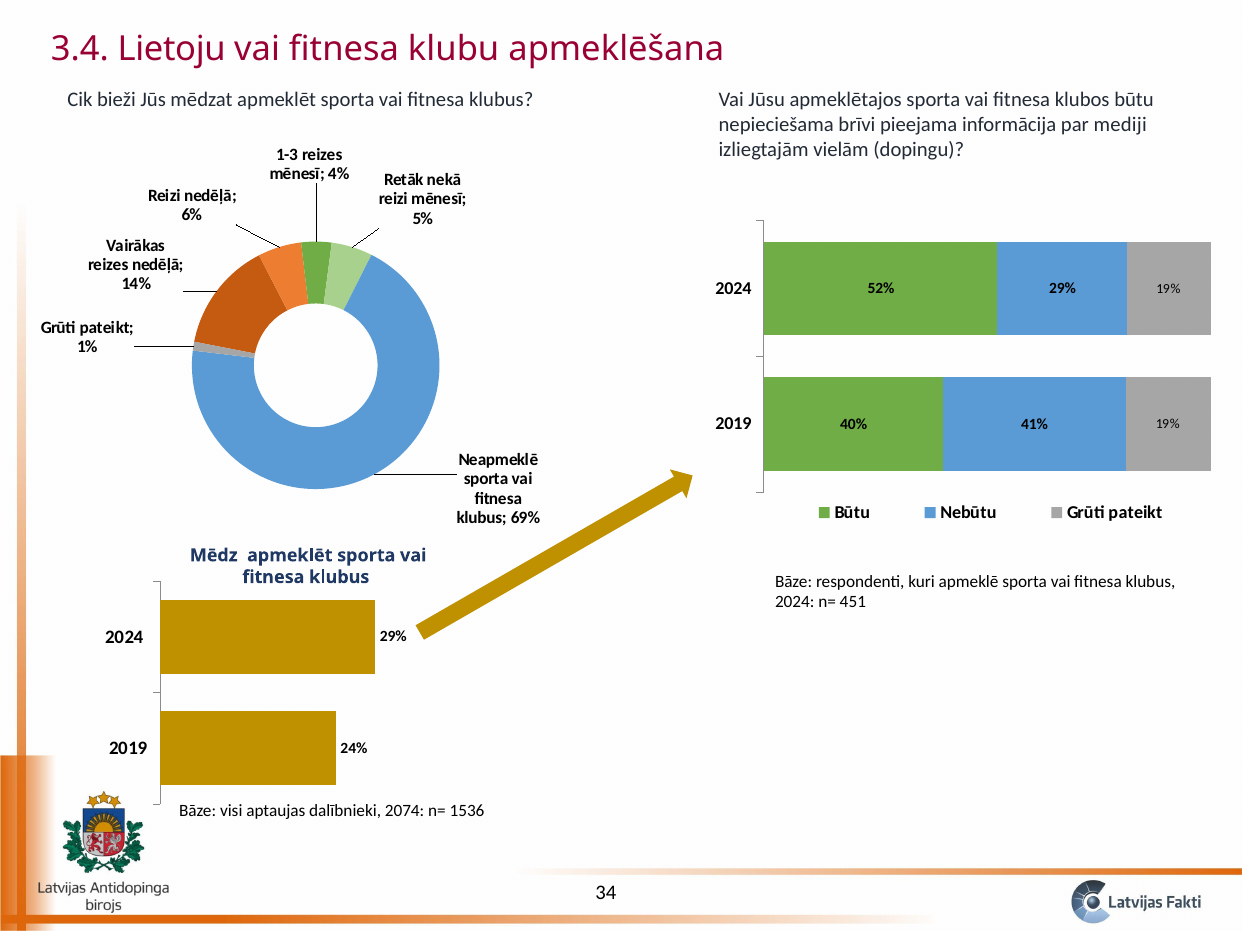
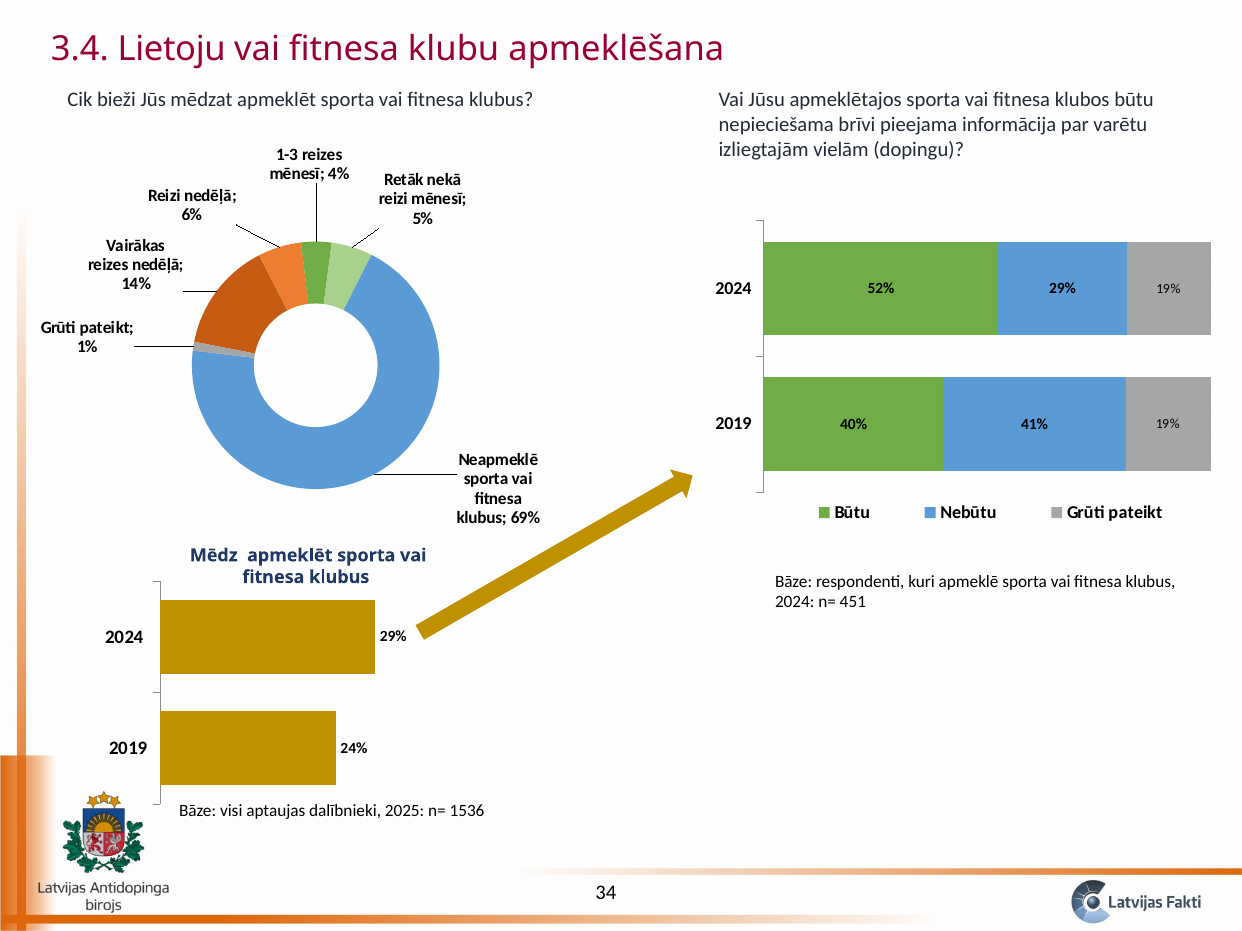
mediji: mediji -> varētu
2074: 2074 -> 2025
